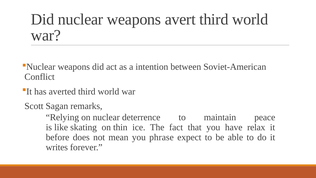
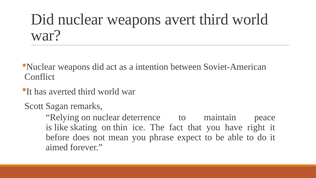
relax: relax -> right
writes: writes -> aimed
